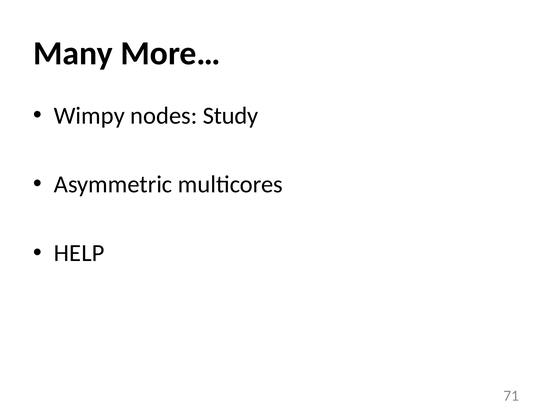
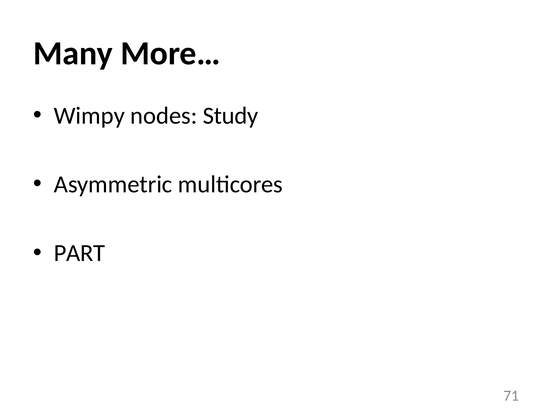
HELP: HELP -> PART
